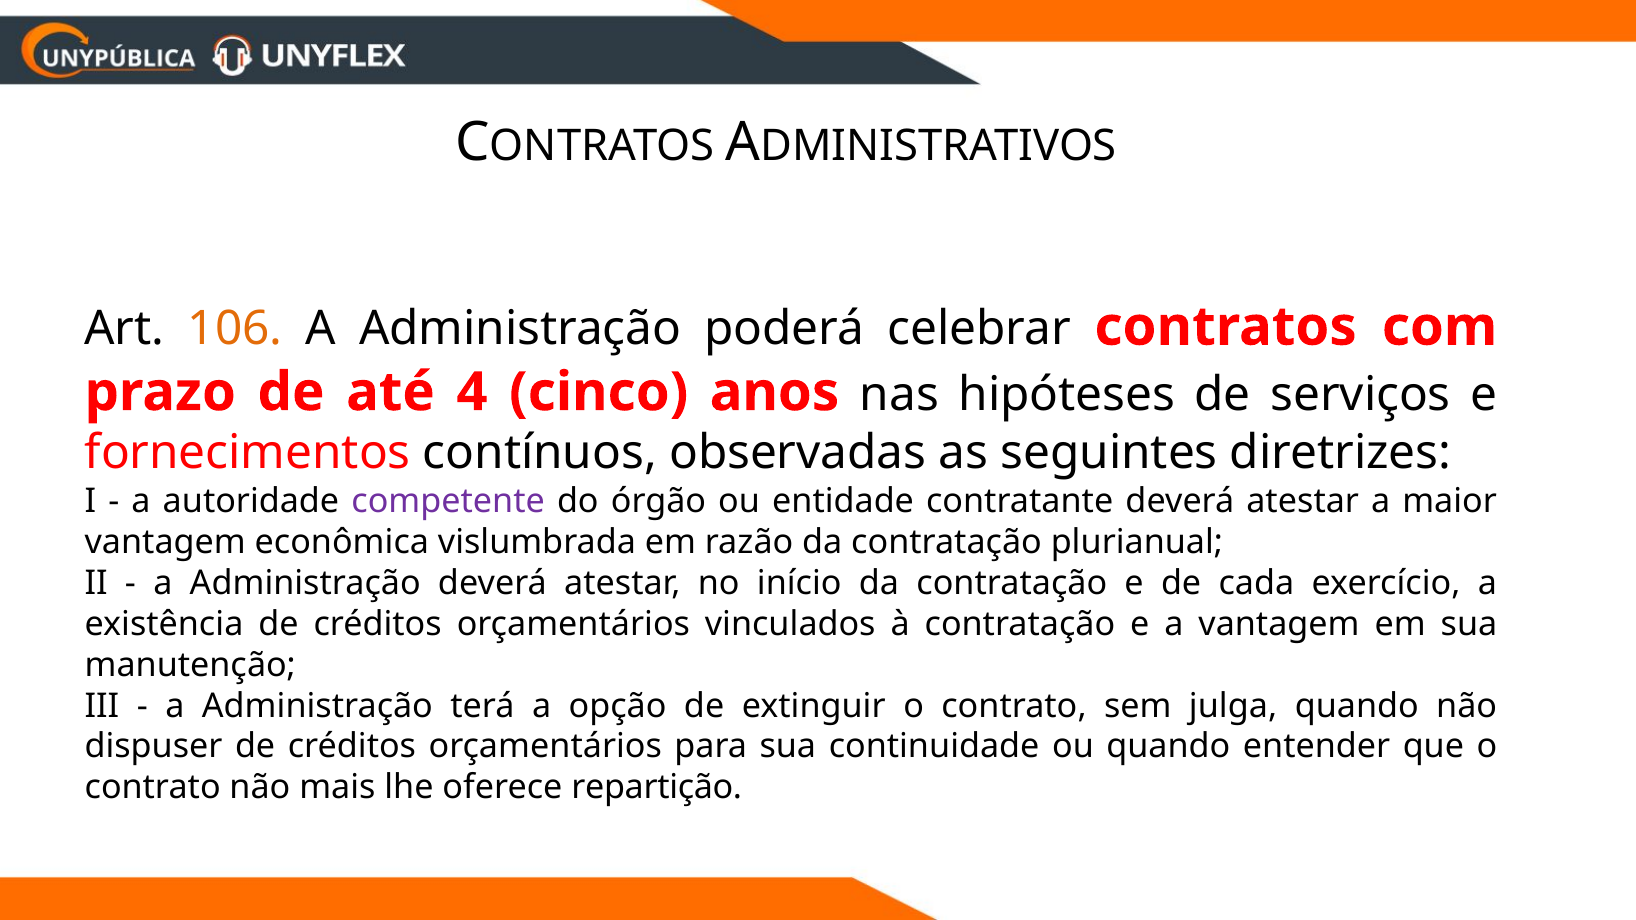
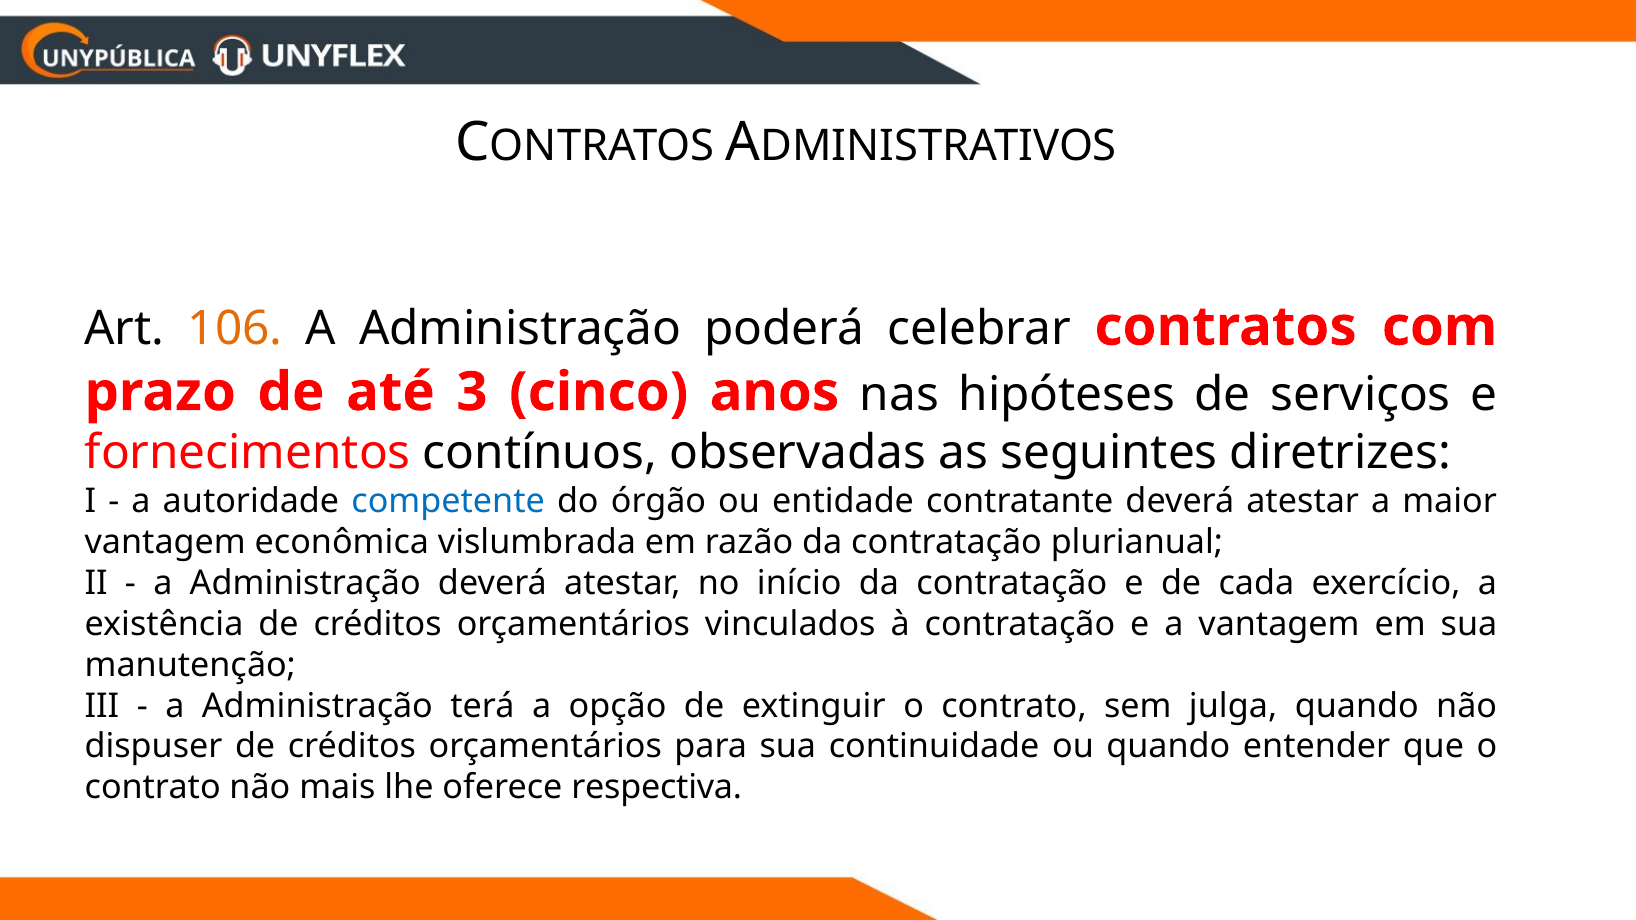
4: 4 -> 3
competente colour: purple -> blue
repartição: repartição -> respectiva
